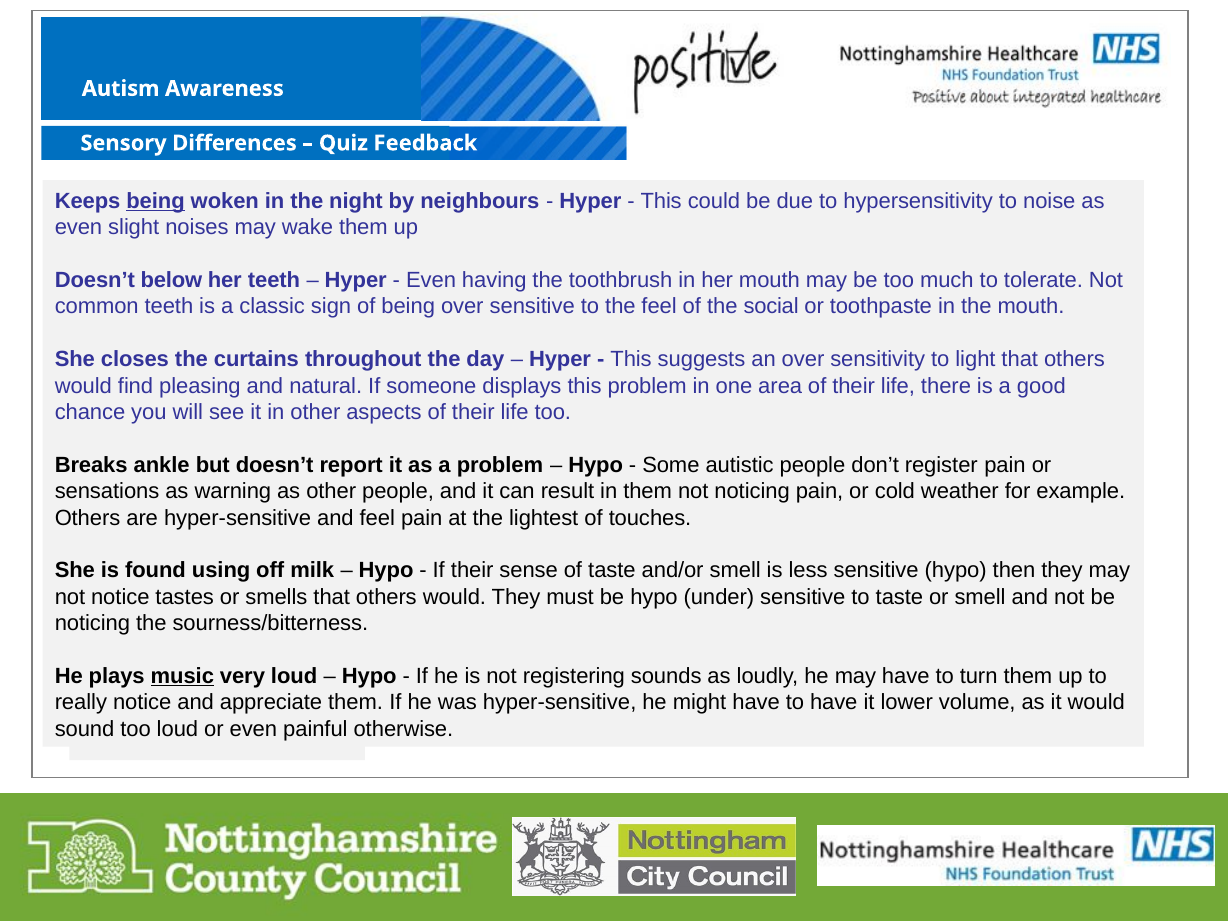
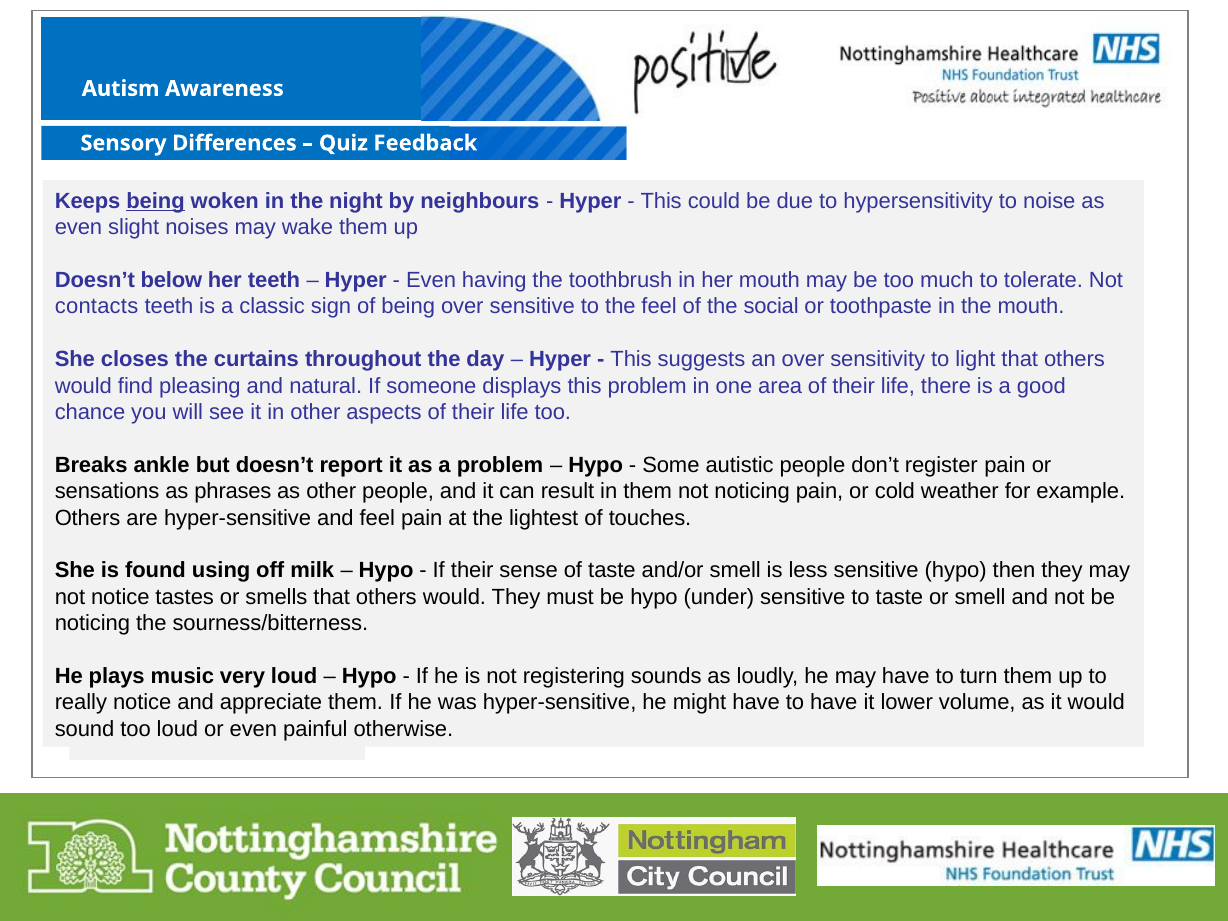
common: common -> contacts
warning: warning -> phrases
music underline: present -> none
